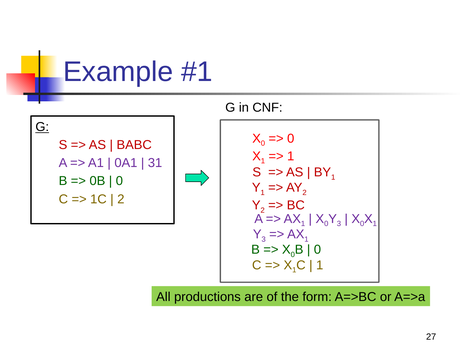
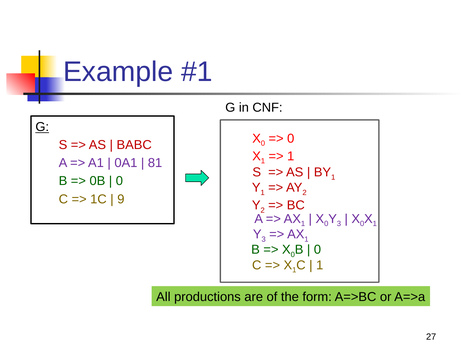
31: 31 -> 81
2 at (121, 199): 2 -> 9
